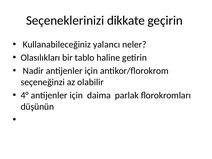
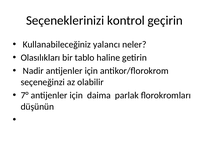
dikkate: dikkate -> kontrol
4°: 4° -> 7°
